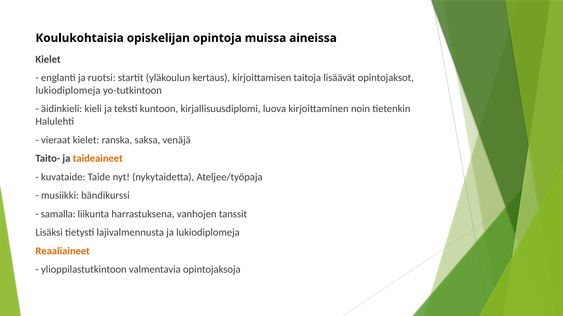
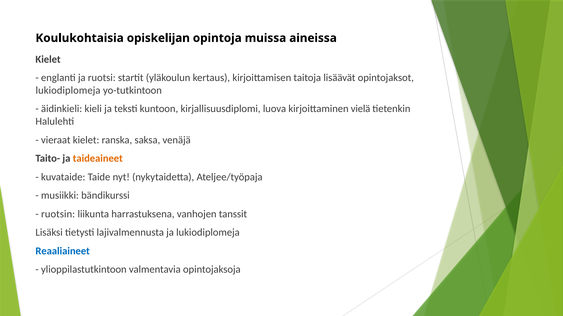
noin: noin -> vielä
samalla: samalla -> ruotsin
Reaaliaineet colour: orange -> blue
